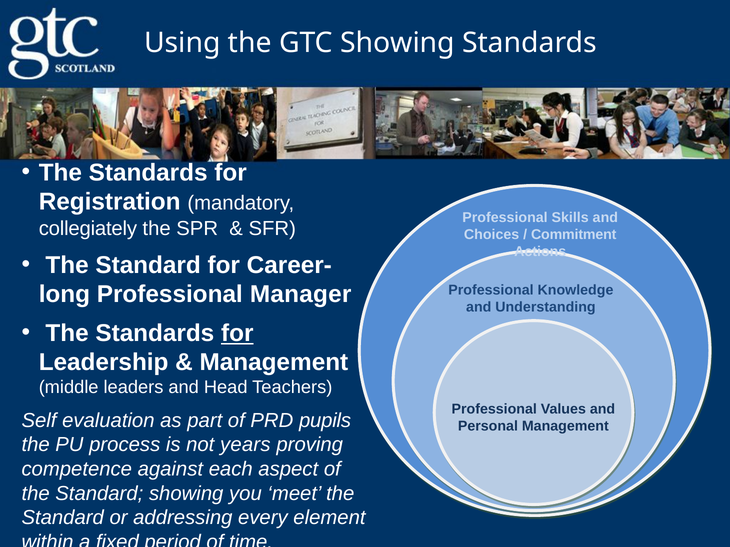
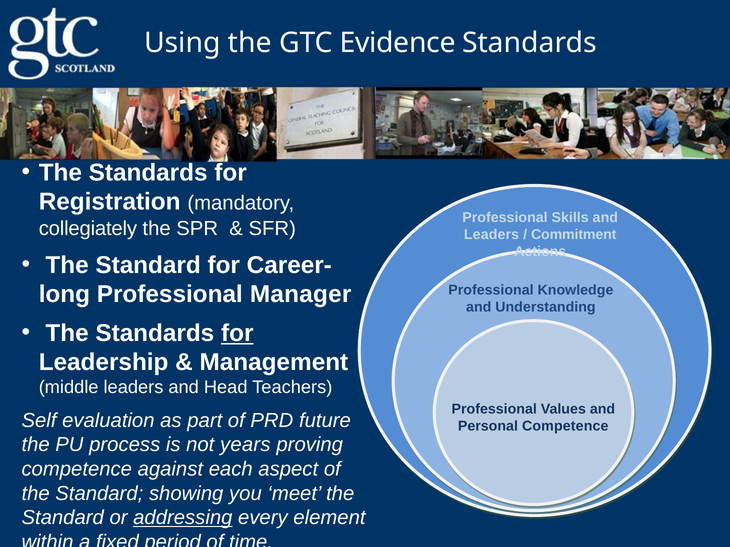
GTC Showing: Showing -> Evidence
Choices at (492, 235): Choices -> Leaders
pupils: pupils -> future
Personal Management: Management -> Competence
addressing underline: none -> present
